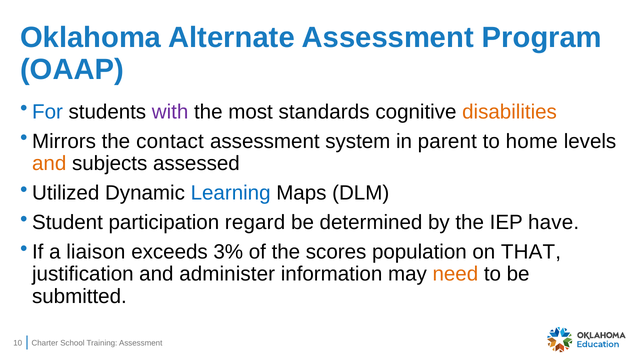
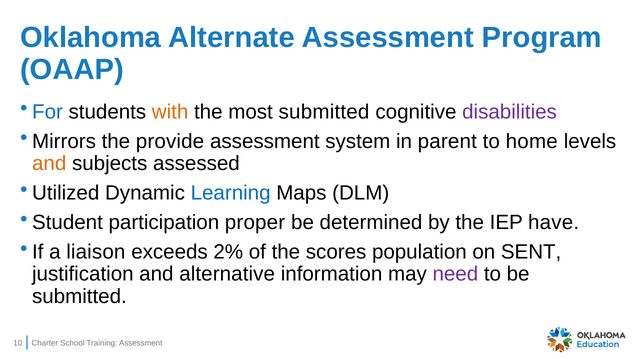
with colour: purple -> orange
most standards: standards -> submitted
disabilities colour: orange -> purple
contact: contact -> provide
regard: regard -> proper
3%: 3% -> 2%
THAT: THAT -> SENT
administer: administer -> alternative
need colour: orange -> purple
